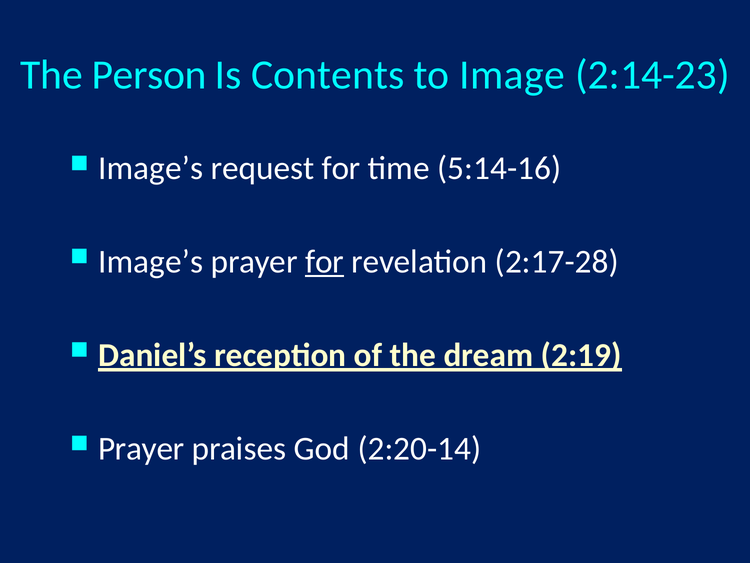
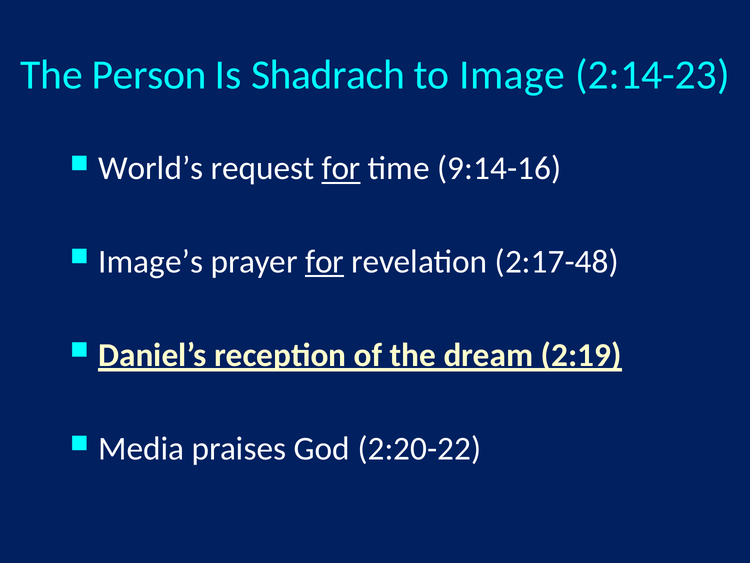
Contents: Contents -> Shadrach
Image’s at (151, 168): Image’s -> World’s
for at (341, 168) underline: none -> present
5:14-16: 5:14-16 -> 9:14-16
2:17-28: 2:17-28 -> 2:17-48
Prayer at (141, 448): Prayer -> Media
2:20-14: 2:20-14 -> 2:20-22
